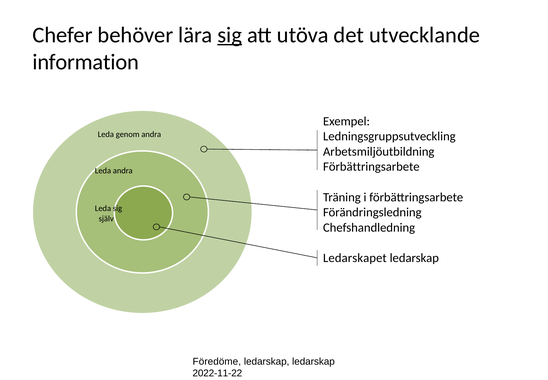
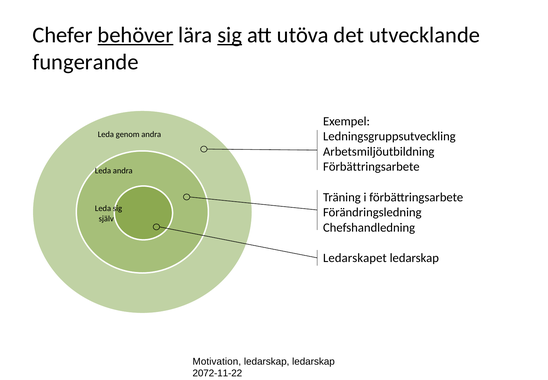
behöver underline: none -> present
information: information -> fungerande
Föredöme: Föredöme -> Motivation
2022-11-22: 2022-11-22 -> 2072-11-22
